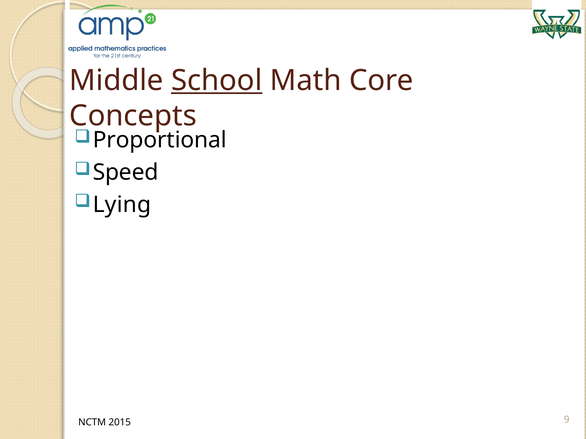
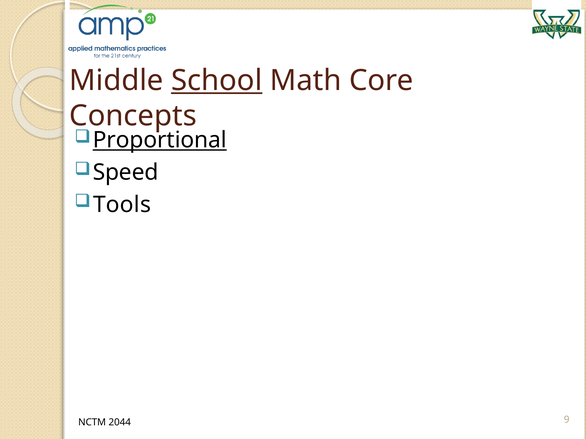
Proportional underline: none -> present
Lying: Lying -> Tools
2015: 2015 -> 2044
